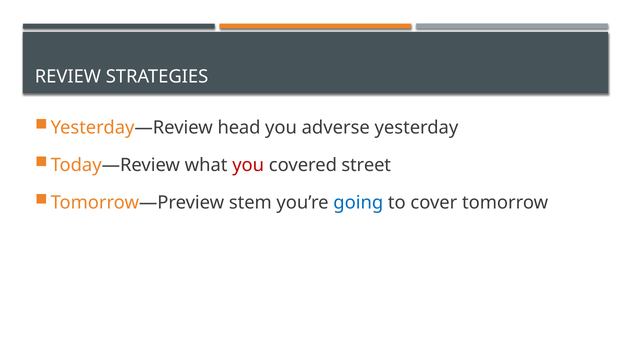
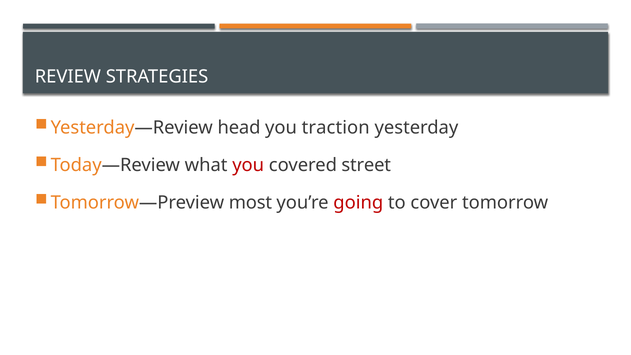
adverse: adverse -> traction
stem: stem -> most
going colour: blue -> red
